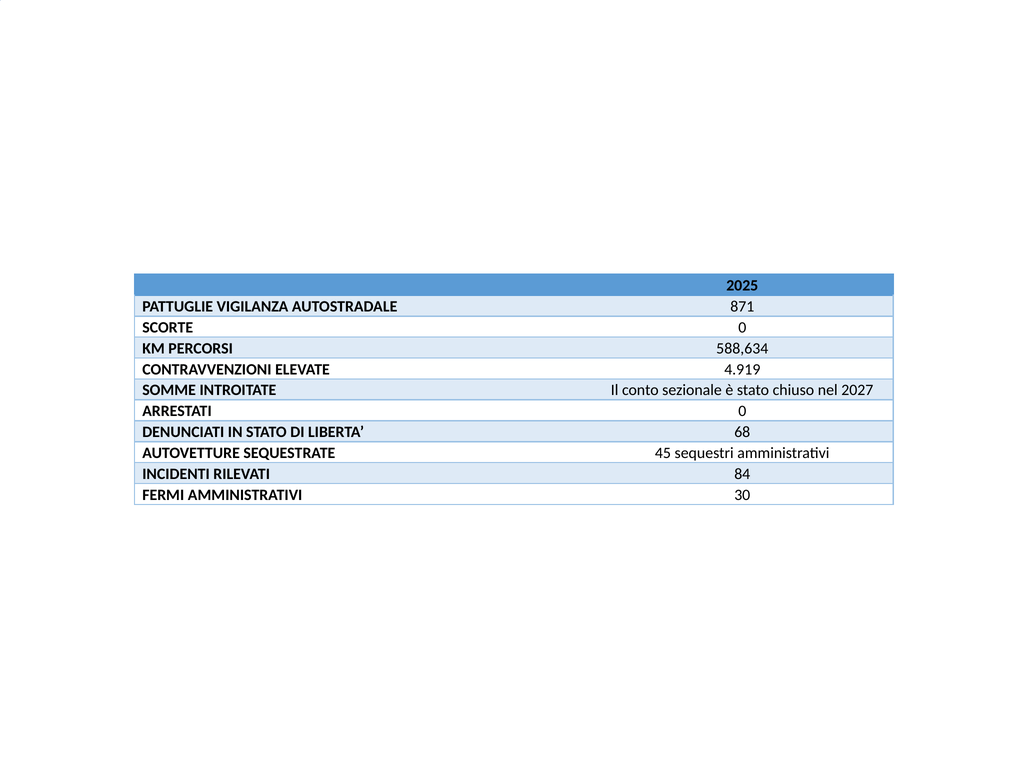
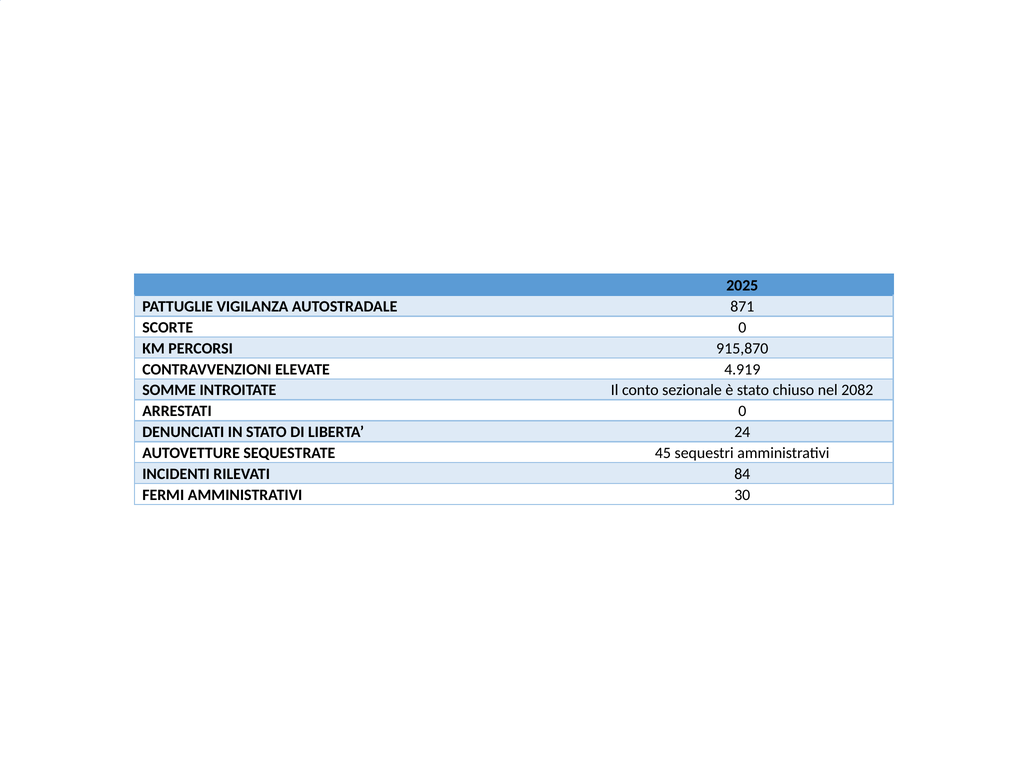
588,634: 588,634 -> 915,870
2027: 2027 -> 2082
68: 68 -> 24
